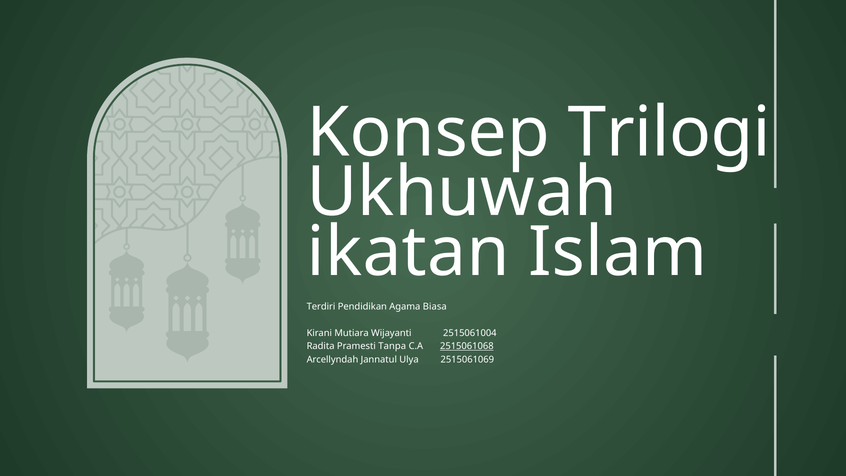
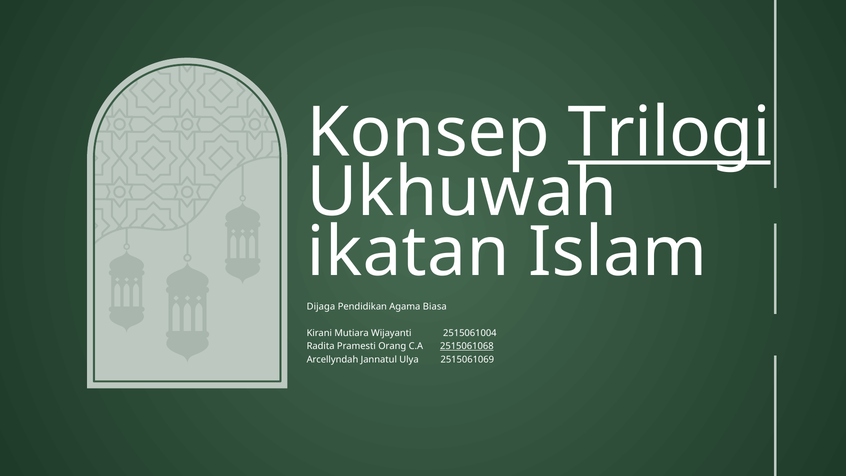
Trilogi underline: none -> present
Terdiri: Terdiri -> Dijaga
Tanpa: Tanpa -> Orang
